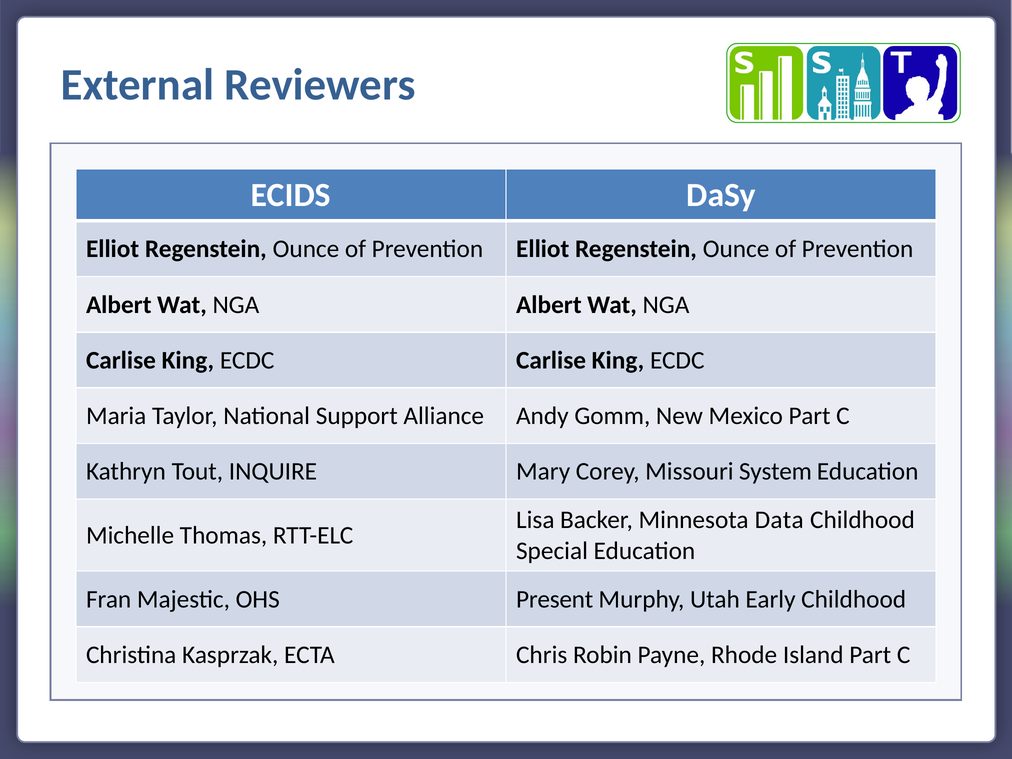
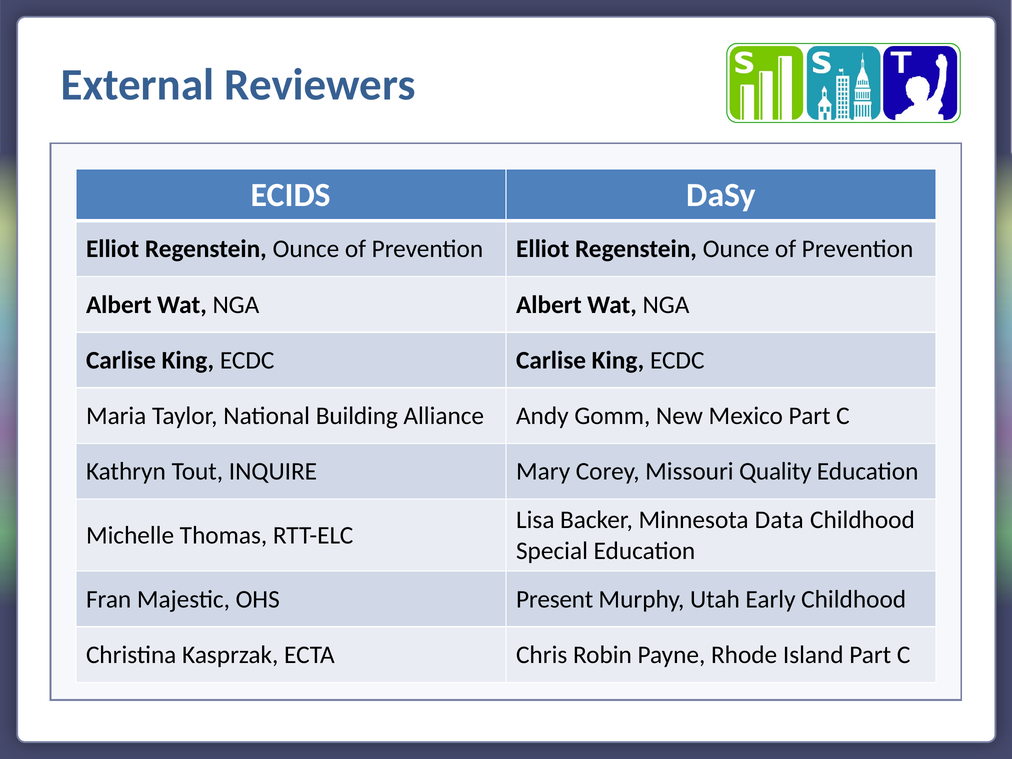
Support: Support -> Building
System: System -> Quality
